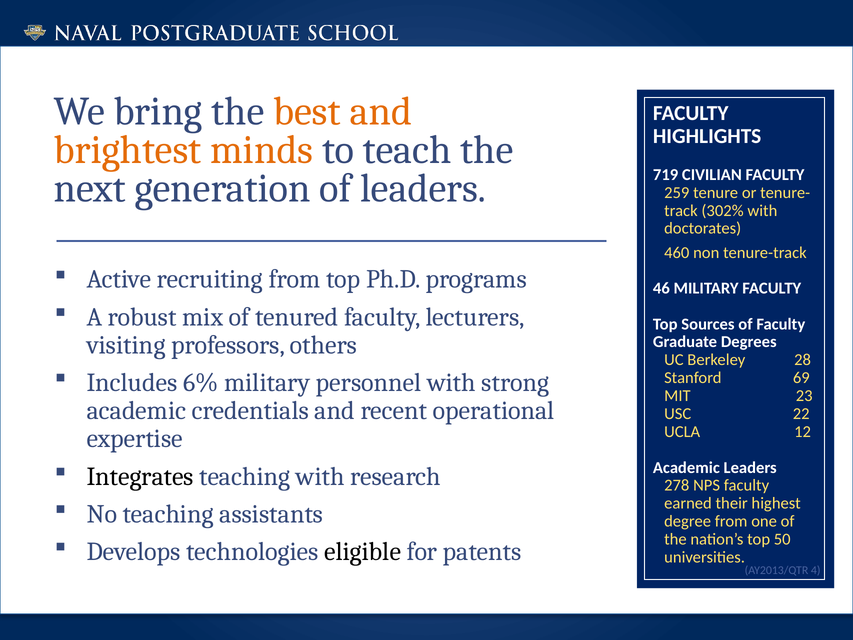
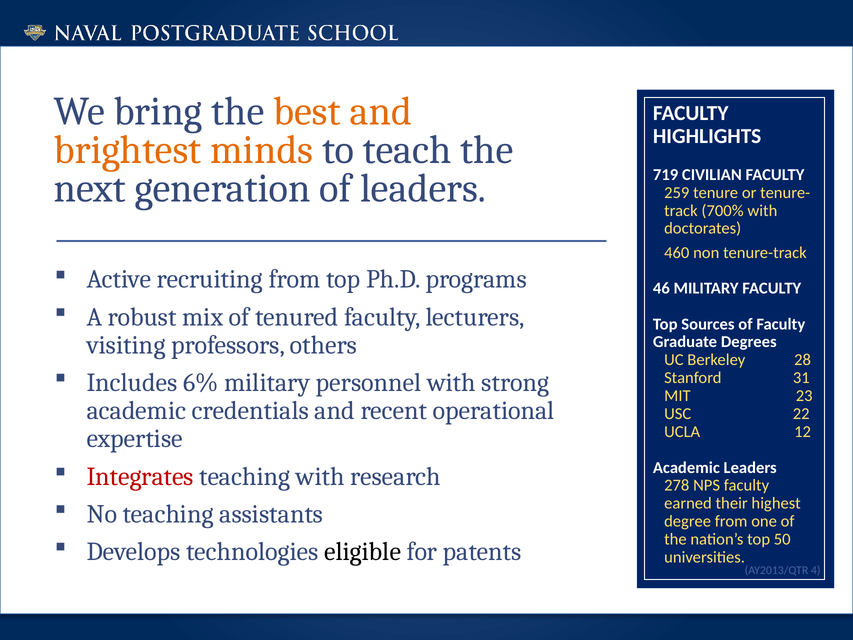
302%: 302% -> 700%
69: 69 -> 31
Integrates colour: black -> red
